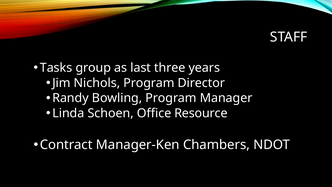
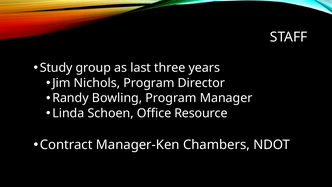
Tasks: Tasks -> Study
